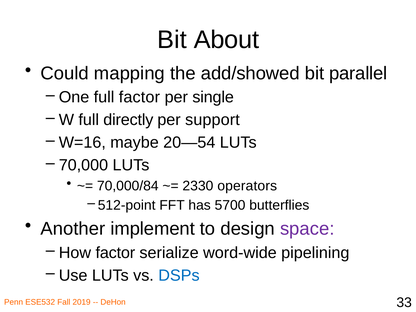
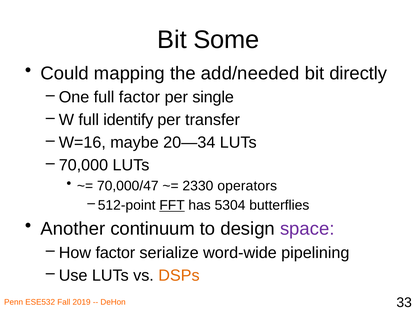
About: About -> Some
add/showed: add/showed -> add/needed
parallel: parallel -> directly
directly: directly -> identify
support: support -> transfer
20—54: 20—54 -> 20—34
70,000/84: 70,000/84 -> 70,000/47
FFT underline: none -> present
5700: 5700 -> 5304
implement: implement -> continuum
DSPs colour: blue -> orange
